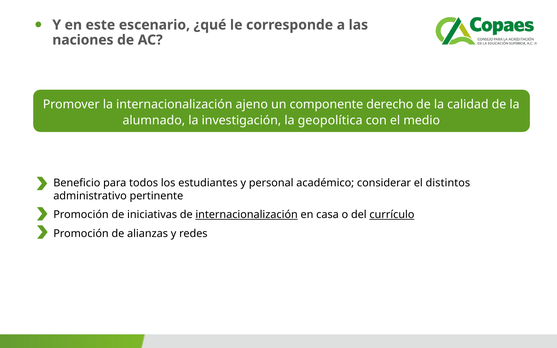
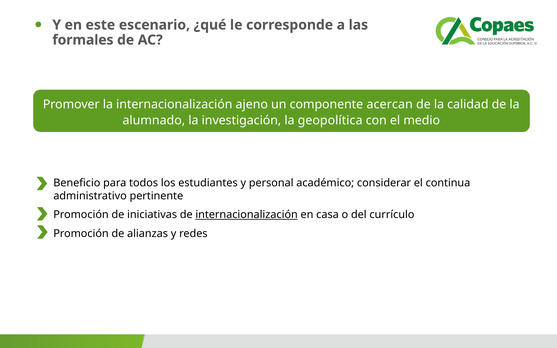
naciones: naciones -> formales
derecho: derecho -> acercan
distintos: distintos -> continua
currículo underline: present -> none
